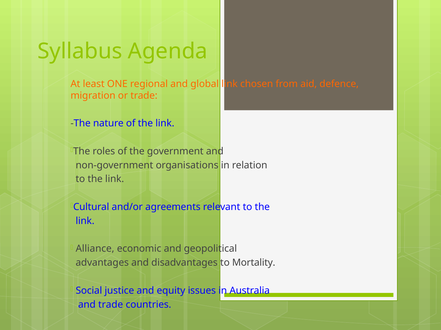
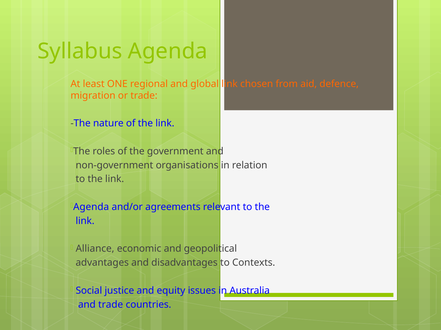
Cultural at (91, 207): Cultural -> Agenda
Mortality: Mortality -> Contexts
